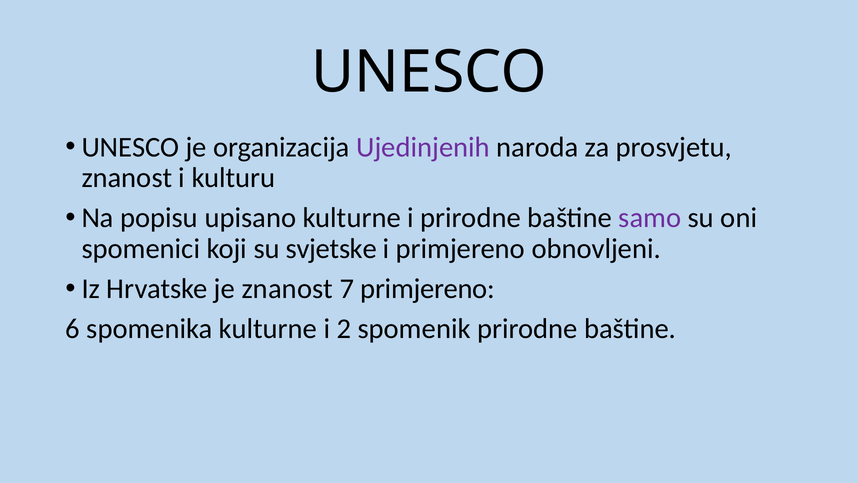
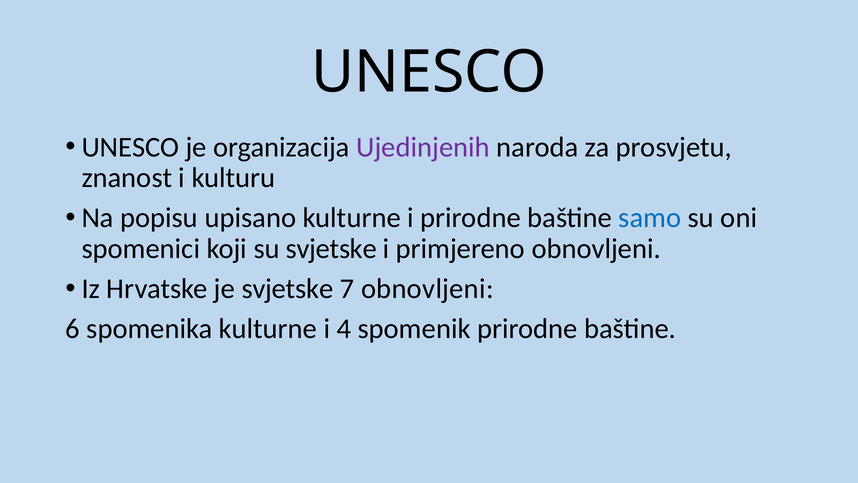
samo colour: purple -> blue
je znanost: znanost -> svjetske
7 primjereno: primjereno -> obnovljeni
2: 2 -> 4
